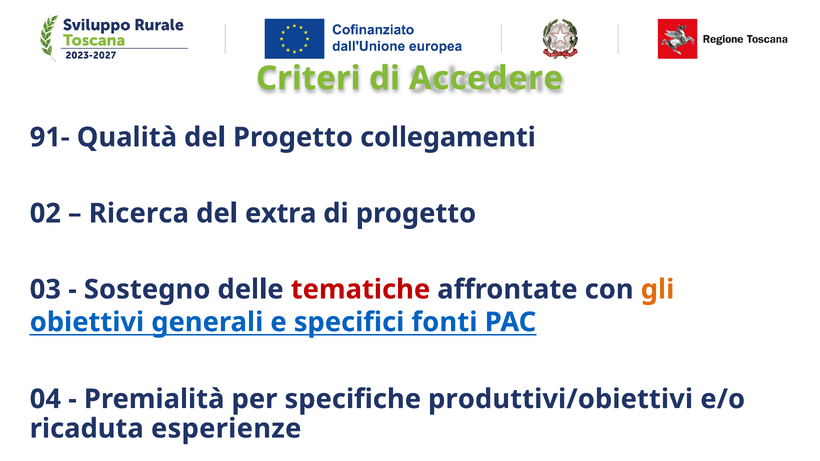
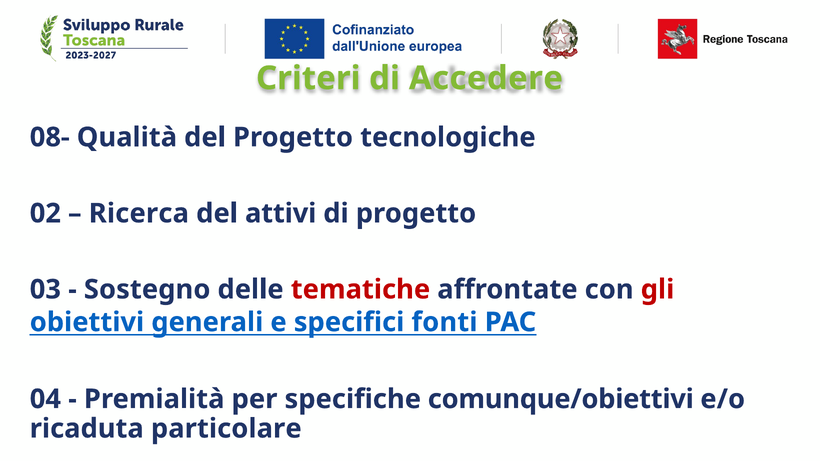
91-: 91- -> 08-
collegamenti: collegamenti -> tecnologiche
extra: extra -> attivi
gli colour: orange -> red
produttivi/obiettivi: produttivi/obiettivi -> comunque/obiettivi
esperienze: esperienze -> particolare
